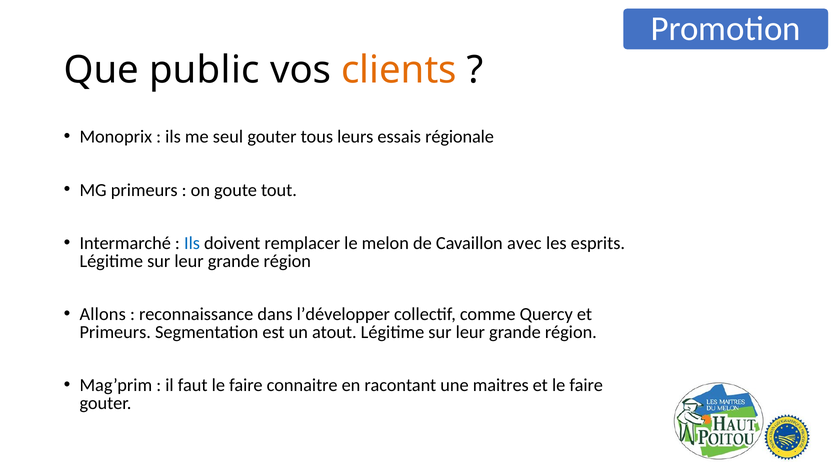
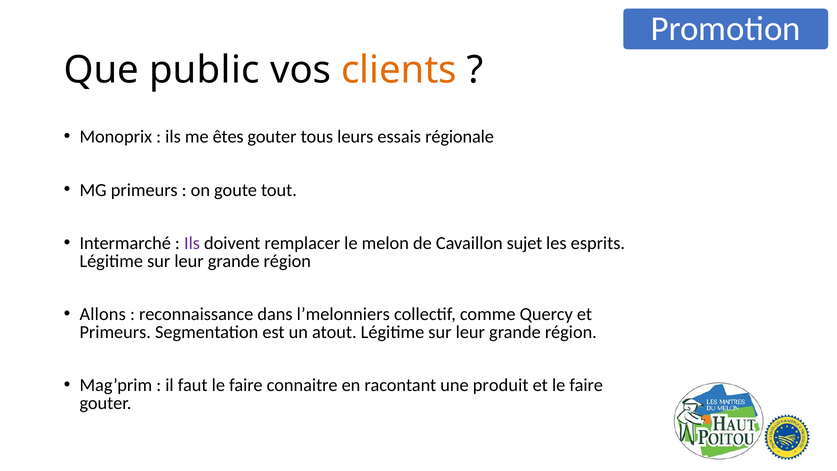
seul: seul -> êtes
Ils at (192, 243) colour: blue -> purple
avec: avec -> sujet
l’développer: l’développer -> l’melonniers
maitres: maitres -> produit
